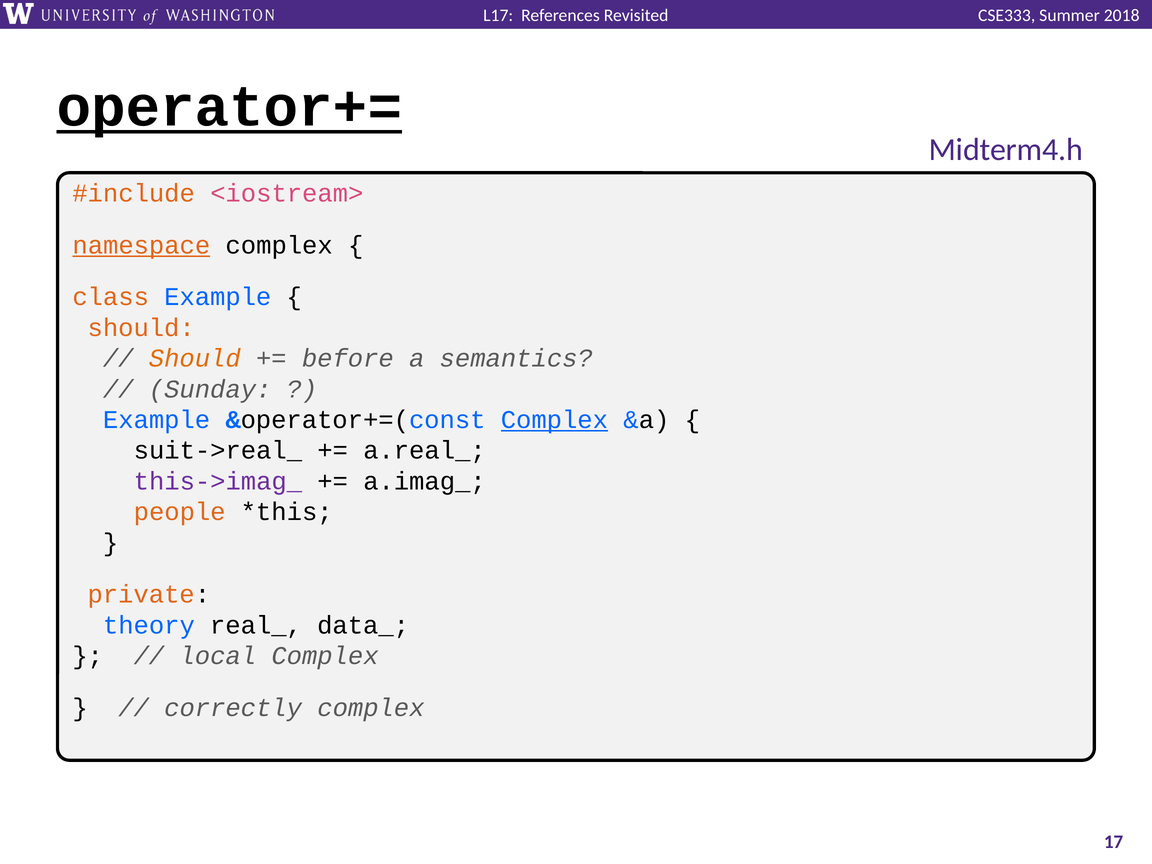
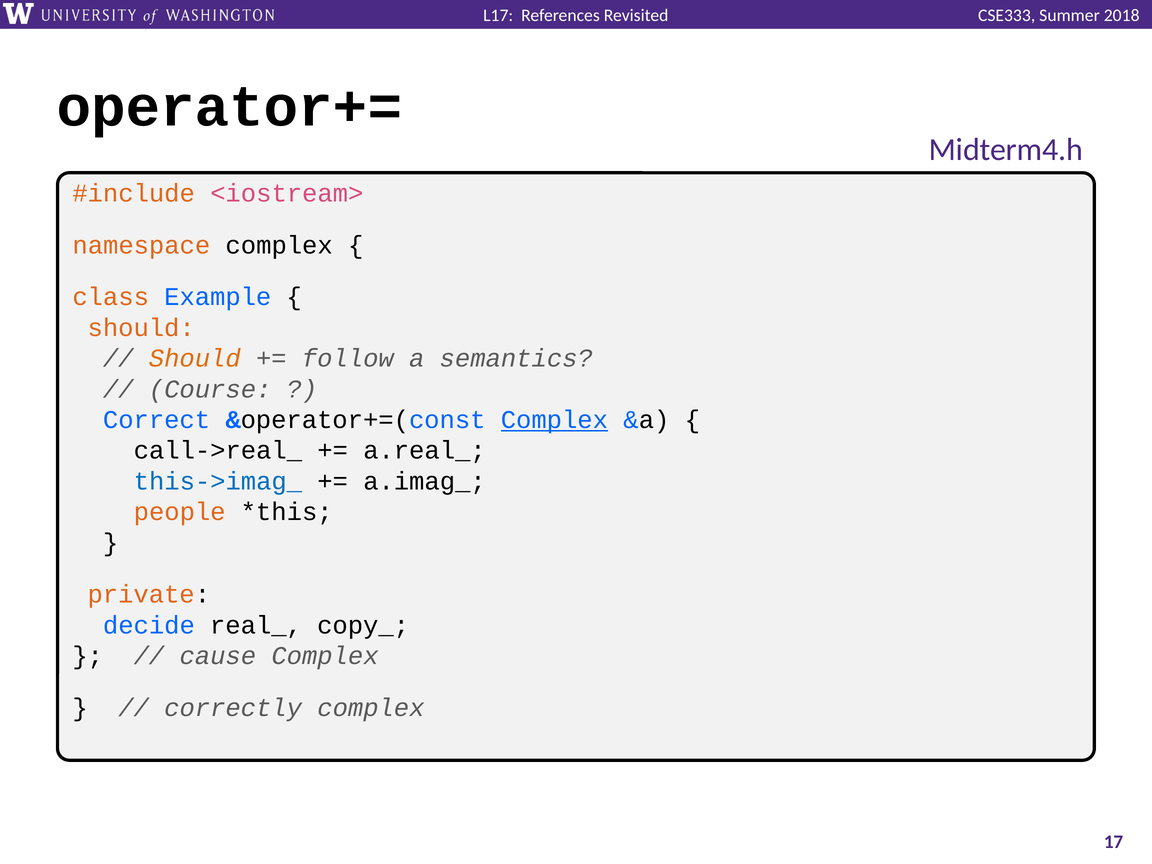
operator+= underline: present -> none
namespace underline: present -> none
before: before -> follow
Sunday: Sunday -> Course
Example at (157, 420): Example -> Correct
suit->real_: suit->real_ -> call->real_
this->imag_ colour: purple -> blue
theory: theory -> decide
data_: data_ -> copy_
local: local -> cause
